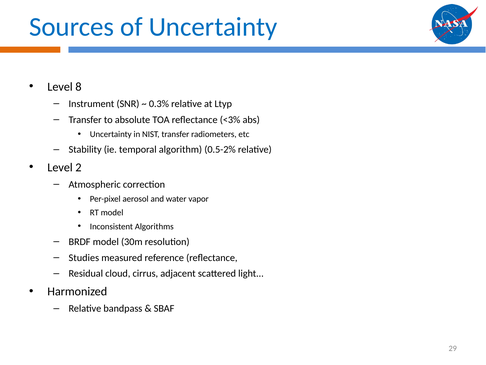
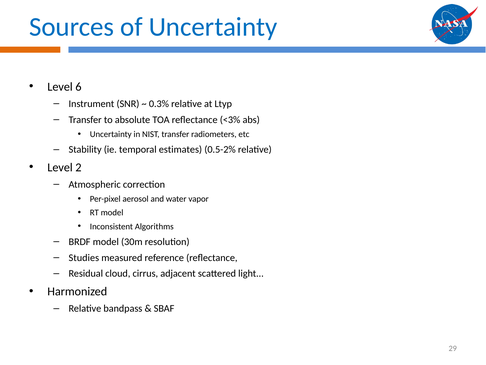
8: 8 -> 6
algorithm: algorithm -> estimates
